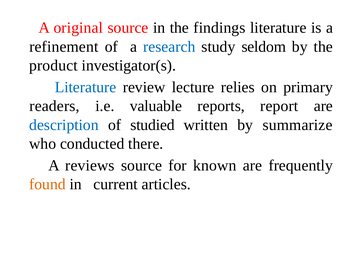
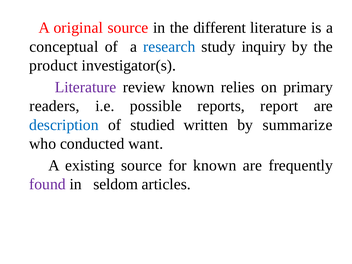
findings: findings -> different
refinement: refinement -> conceptual
seldom: seldom -> inquiry
Literature at (86, 87) colour: blue -> purple
review lecture: lecture -> known
valuable: valuable -> possible
there: there -> want
reviews: reviews -> existing
found colour: orange -> purple
current: current -> seldom
